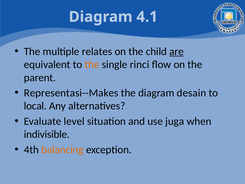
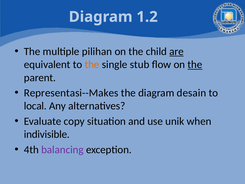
4.1: 4.1 -> 1.2
relates: relates -> pilihan
rinci: rinci -> stub
the at (195, 64) underline: none -> present
level: level -> copy
juga: juga -> unik
balancing colour: orange -> purple
